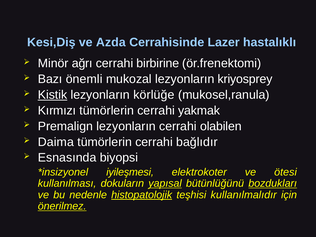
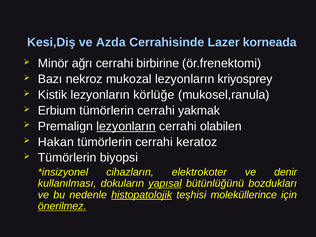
hastalıklı: hastalıklı -> korneada
önemli: önemli -> nekroz
Kistik underline: present -> none
Kırmızı: Kırmızı -> Erbium
lezyonların at (126, 126) underline: none -> present
Daima: Daima -> Hakan
bağlıdır: bağlıdır -> keratoz
Esnasında at (67, 158): Esnasında -> Tümörlerin
iyileşmesi: iyileşmesi -> cihazların
ötesi: ötesi -> denir
bozdukları underline: present -> none
kullanılmalıdır: kullanılmalıdır -> moleküllerince
